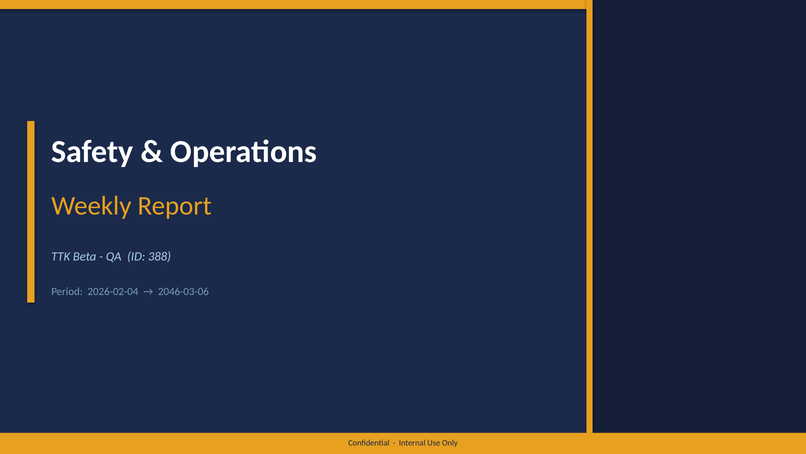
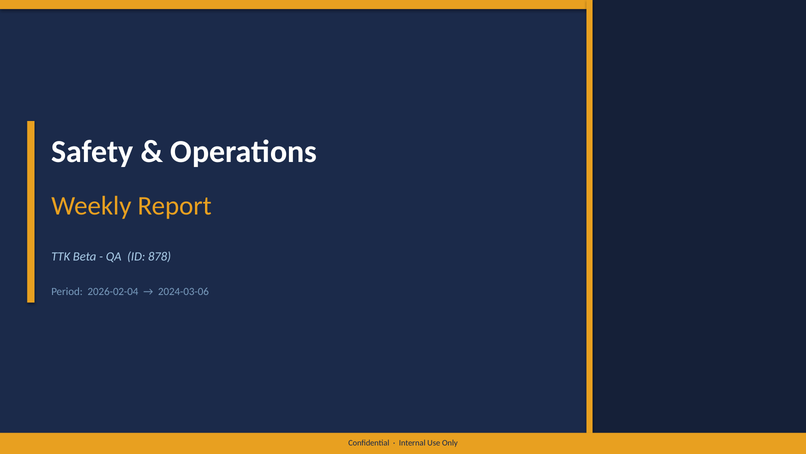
388: 388 -> 878
2046-03-06: 2046-03-06 -> 2024-03-06
